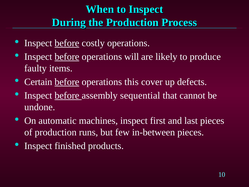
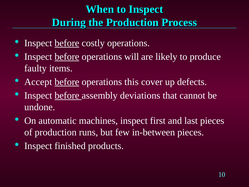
Certain: Certain -> Accept
sequential: sequential -> deviations
